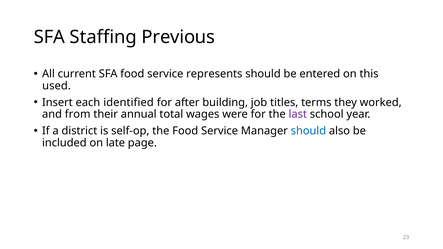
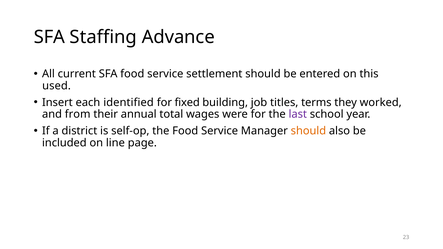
Previous: Previous -> Advance
represents: represents -> settlement
after: after -> fixed
should at (308, 131) colour: blue -> orange
late: late -> line
